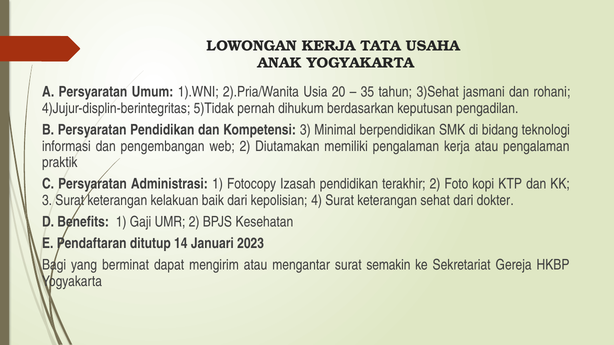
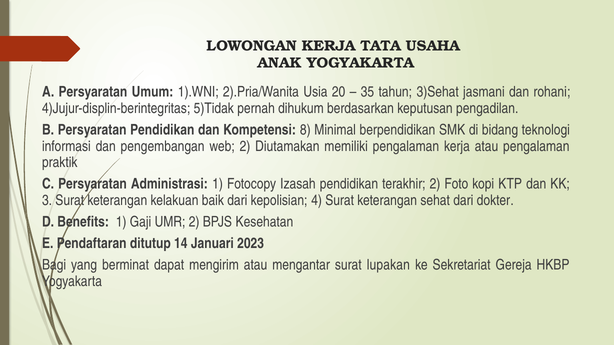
Kompetensi 3: 3 -> 8
semakin: semakin -> lupakan
